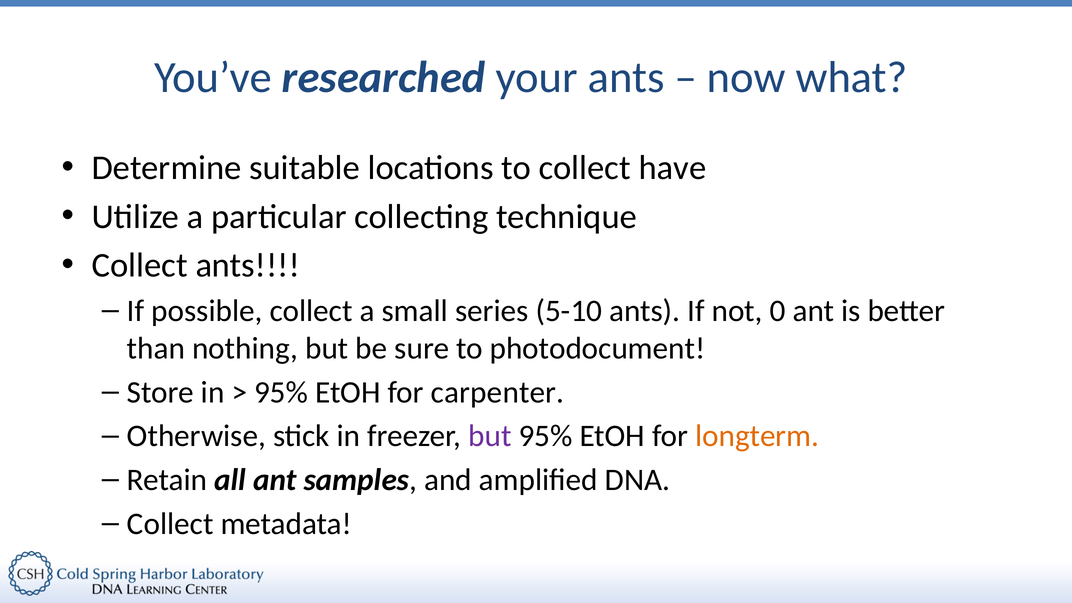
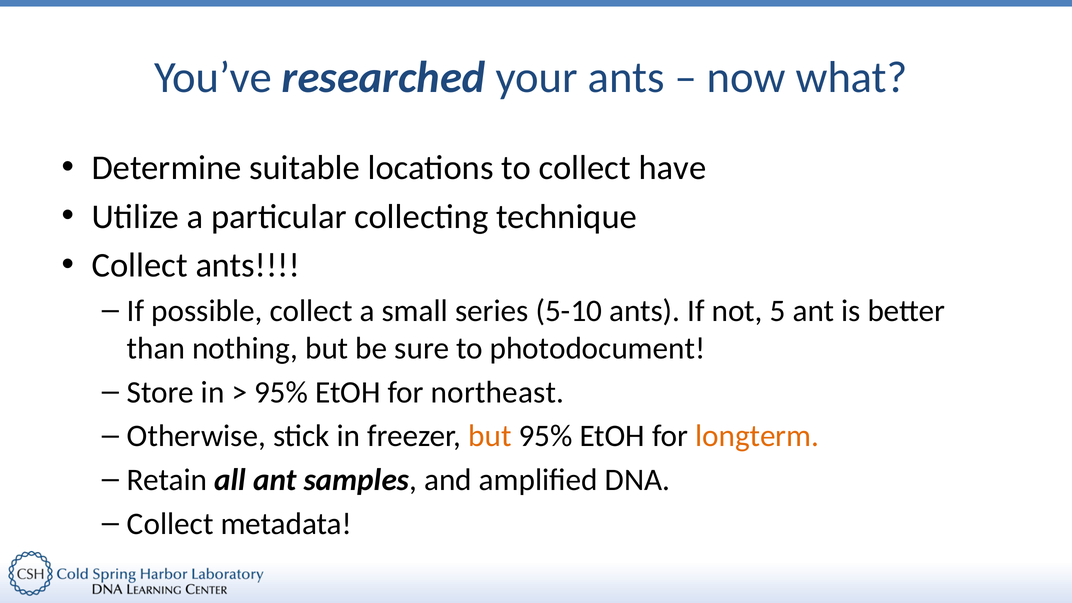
0: 0 -> 5
carpenter: carpenter -> northeast
but at (490, 436) colour: purple -> orange
